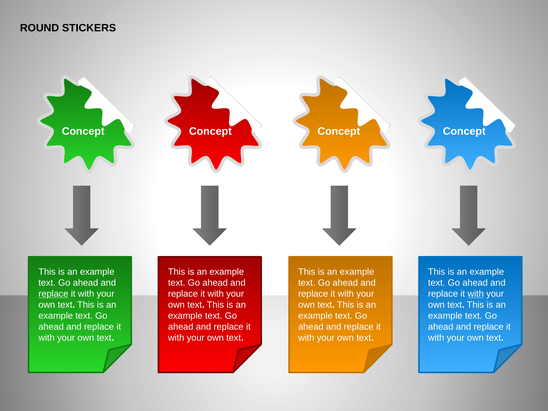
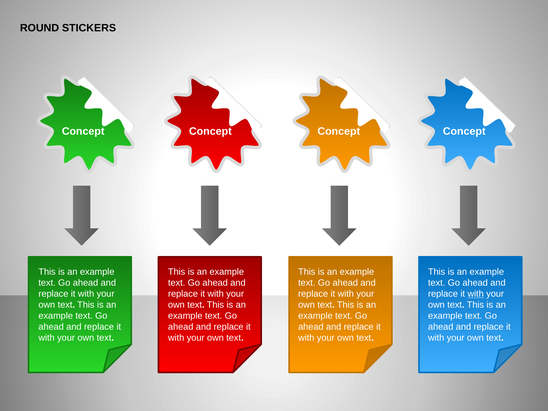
replace at (53, 294) underline: present -> none
